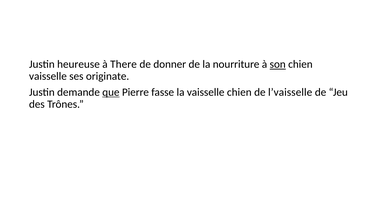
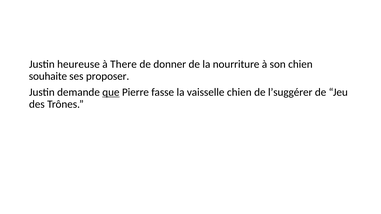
son underline: present -> none
vaisselle at (48, 76): vaisselle -> souhaite
originate: originate -> proposer
l’vaisselle: l’vaisselle -> l’suggérer
